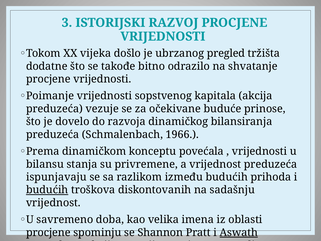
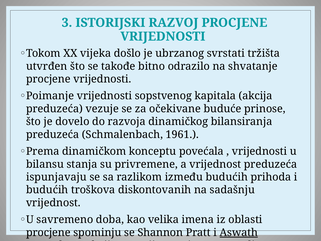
pregled: pregled -> svrstati
dodatne: dodatne -> utvrđen
1966: 1966 -> 1961
budućih at (47, 190) underline: present -> none
